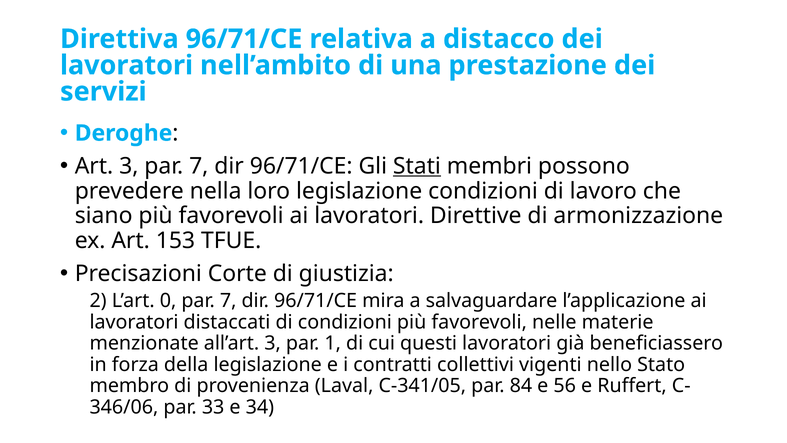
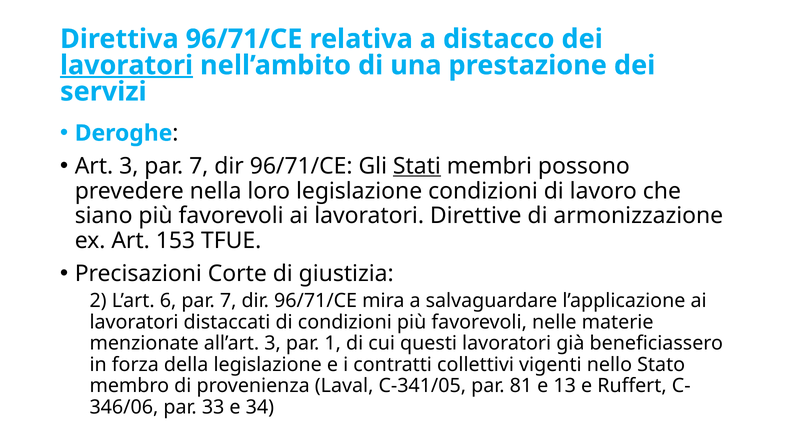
lavoratori at (127, 65) underline: none -> present
0: 0 -> 6
84: 84 -> 81
56: 56 -> 13
